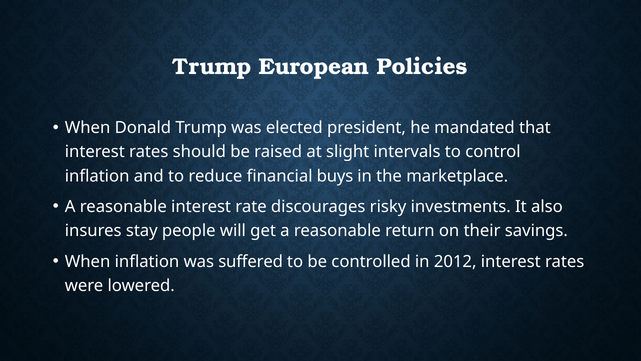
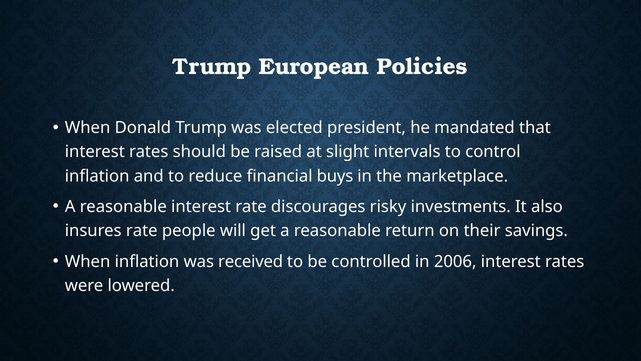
insures stay: stay -> rate
suffered: suffered -> received
2012: 2012 -> 2006
